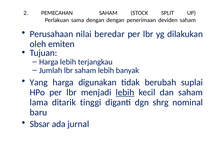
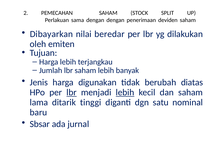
Perusahaan: Perusahaan -> Dibayarkan
Yang: Yang -> Jenis
suplai: suplai -> diatas
lbr at (72, 92) underline: none -> present
shrg: shrg -> satu
